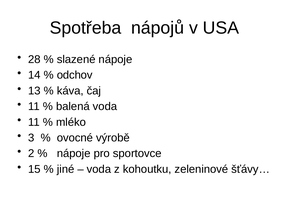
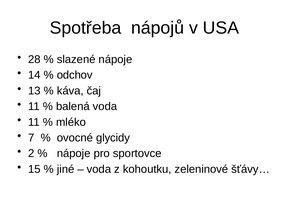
3: 3 -> 7
výrobě: výrobě -> glycidy
